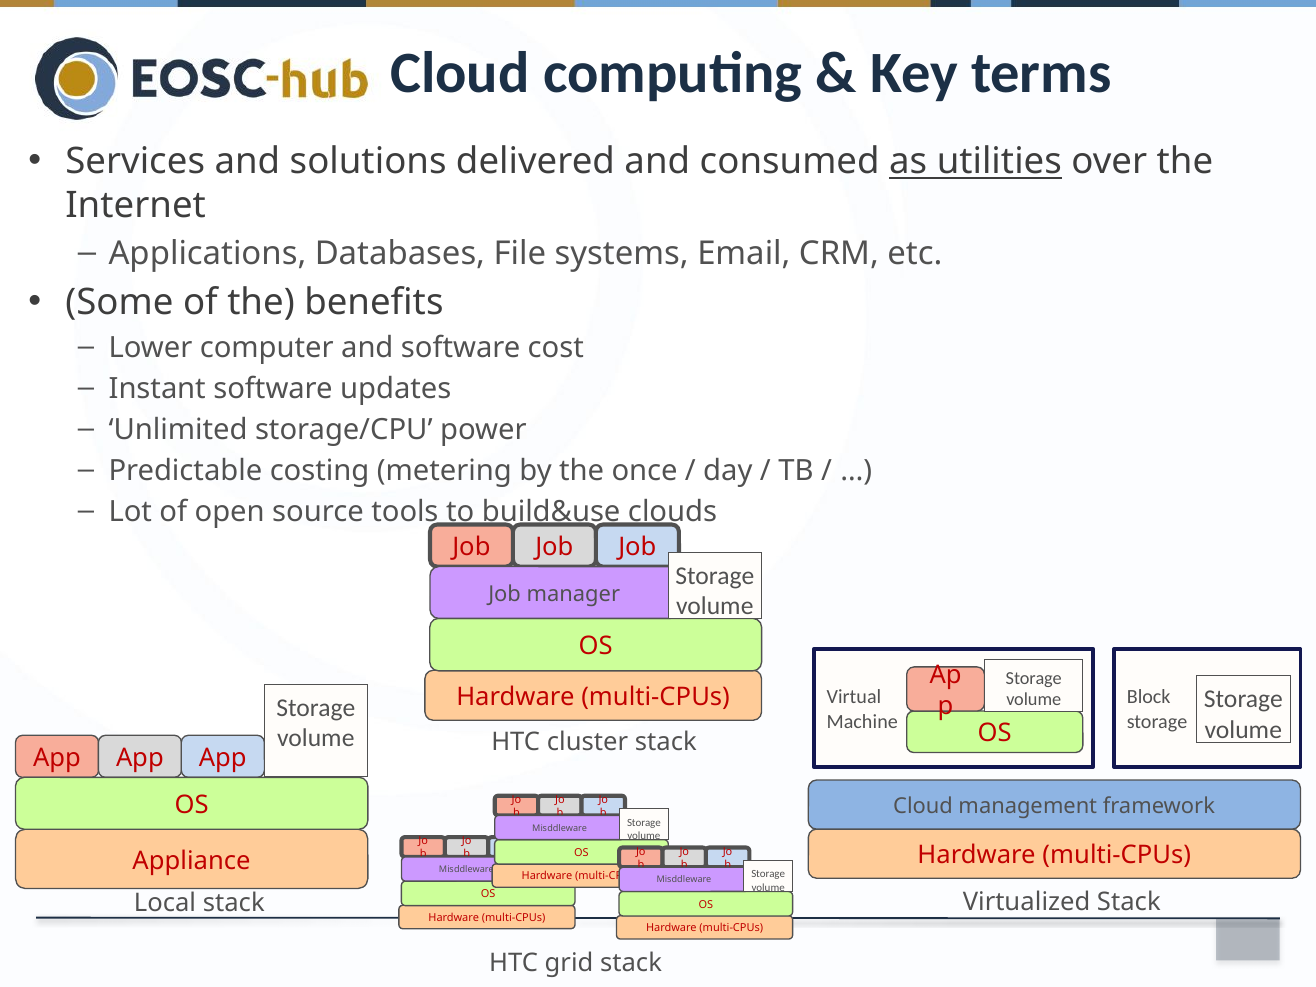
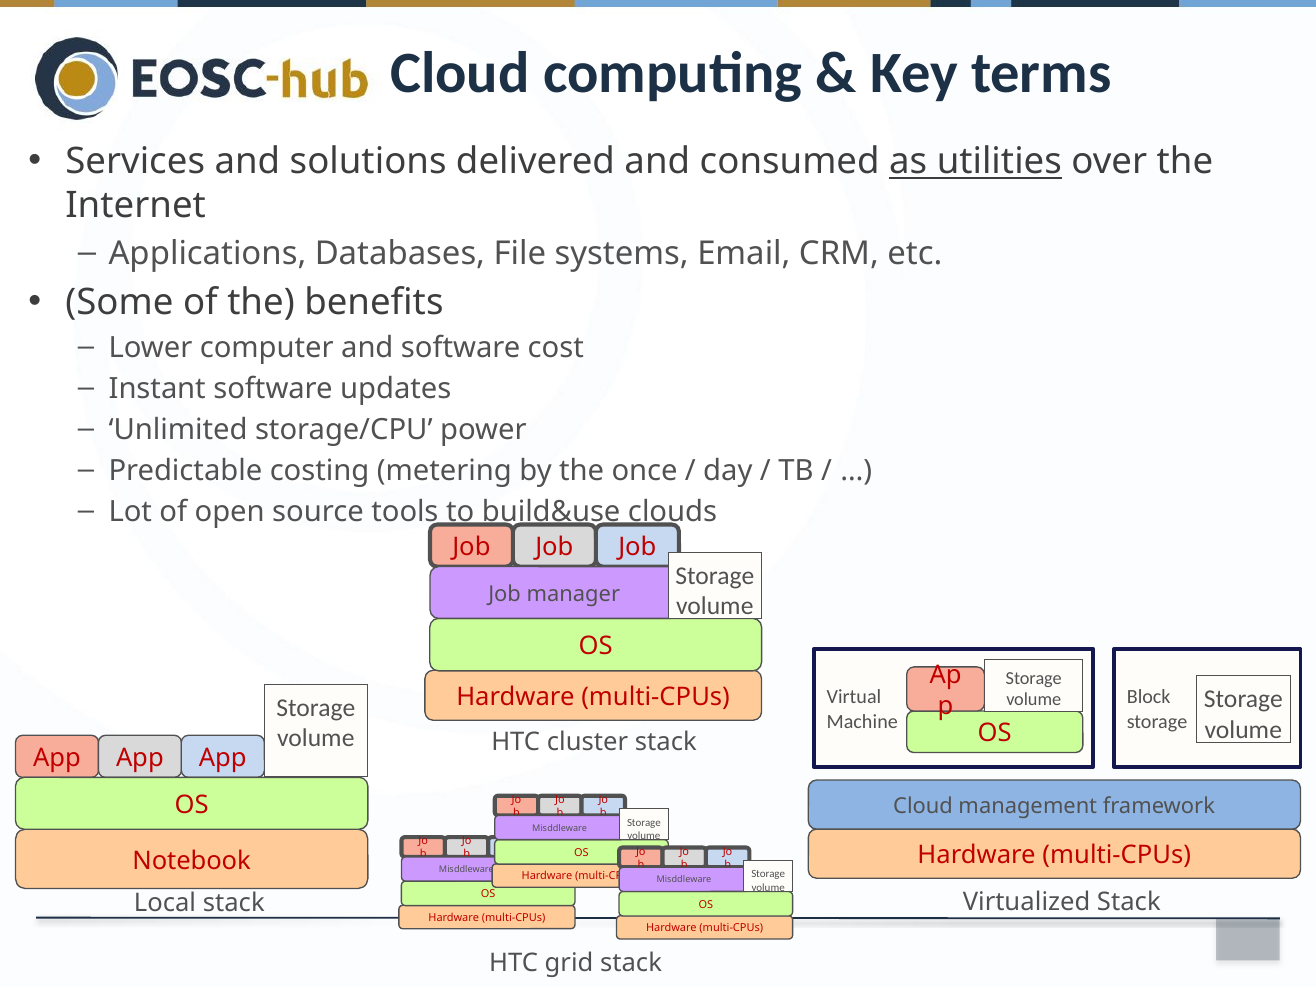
Appliance: Appliance -> Notebook
